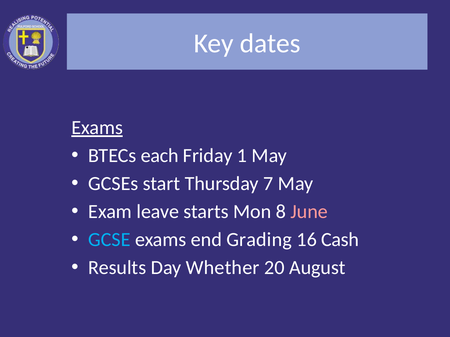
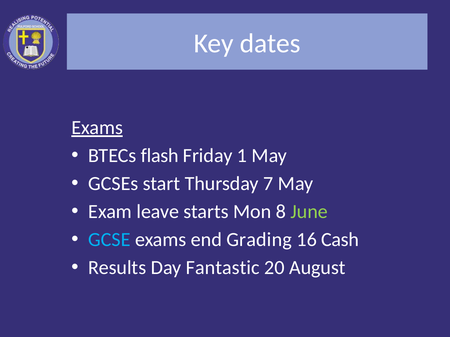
each: each -> flash
June colour: pink -> light green
Whether: Whether -> Fantastic
